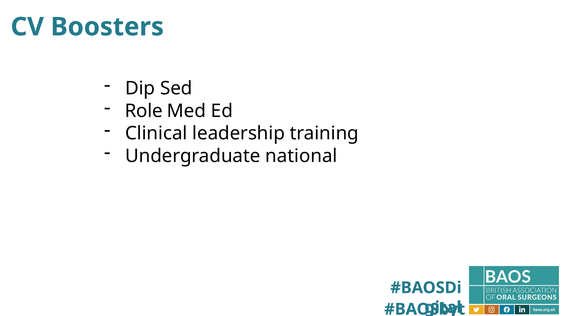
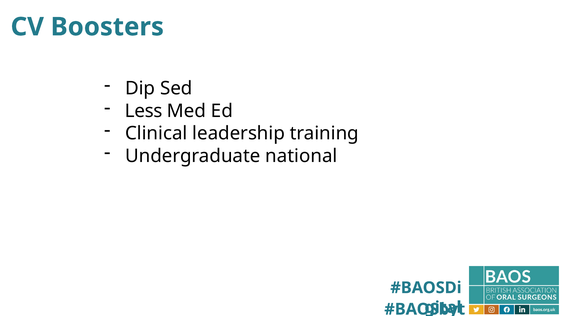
Role: Role -> Less
